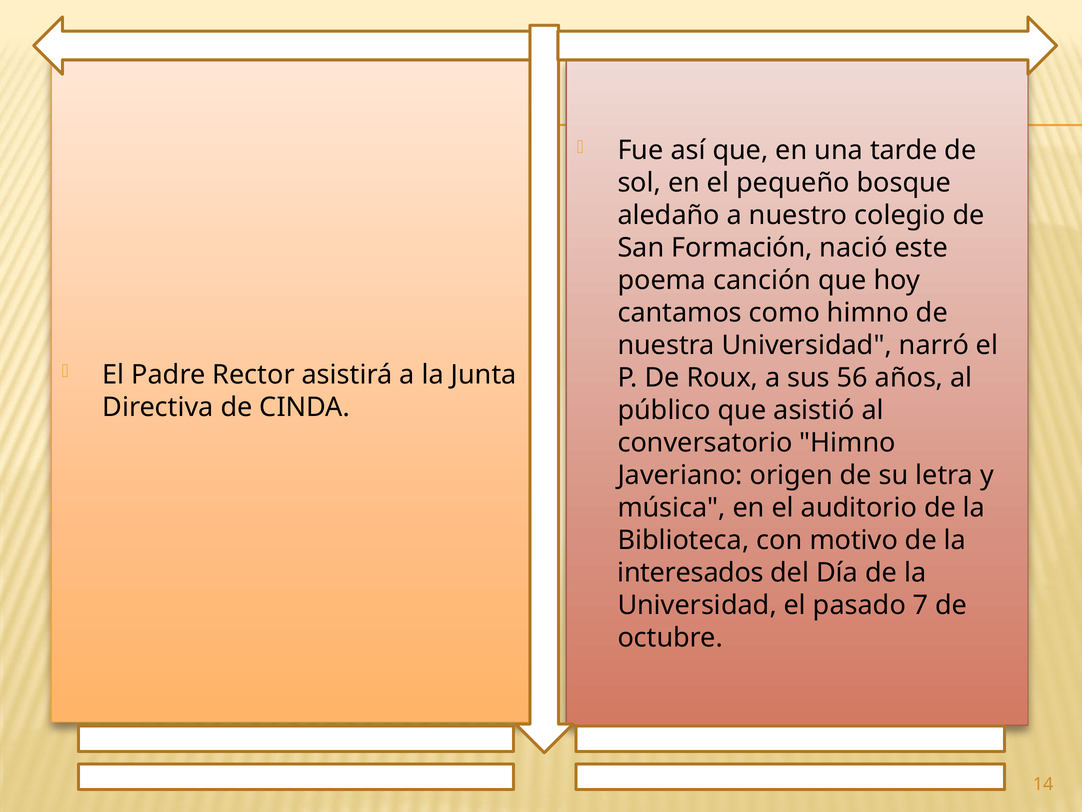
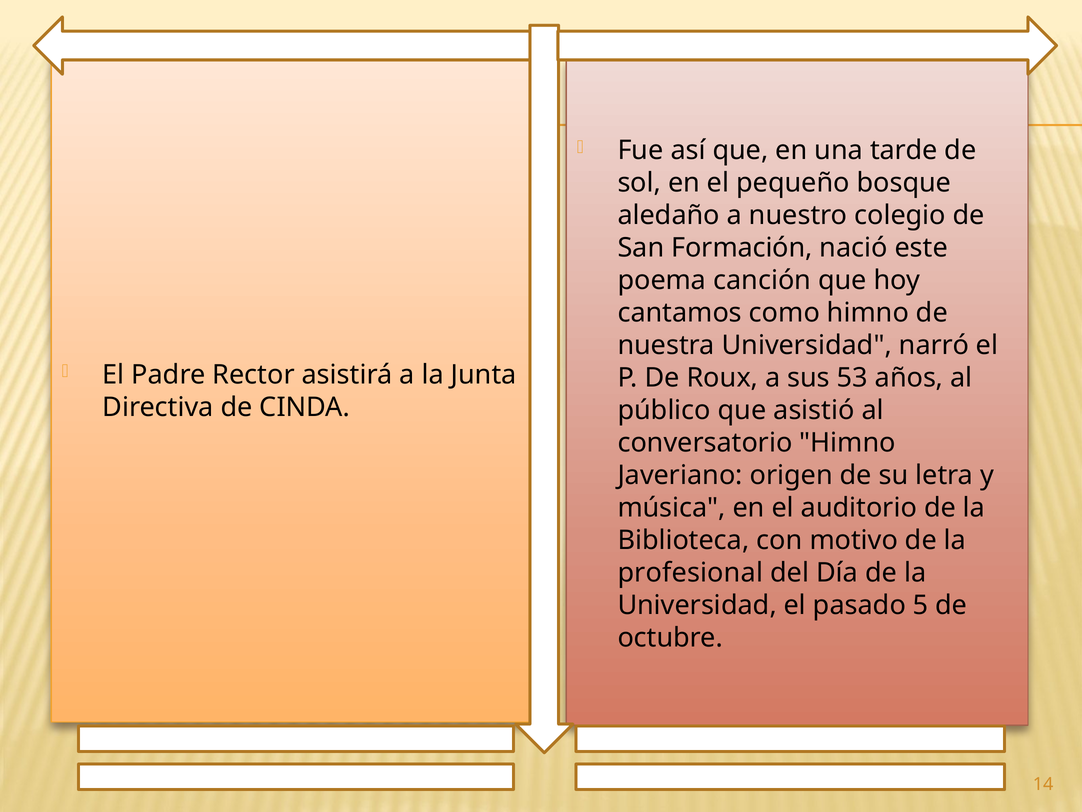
56: 56 -> 53
interesados: interesados -> profesional
7: 7 -> 5
